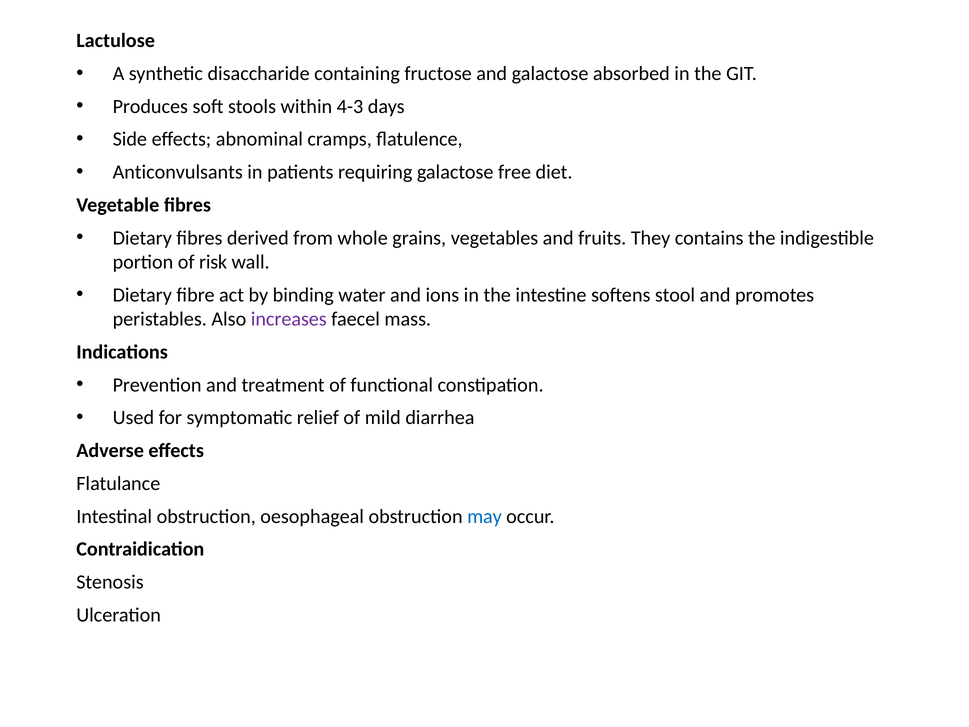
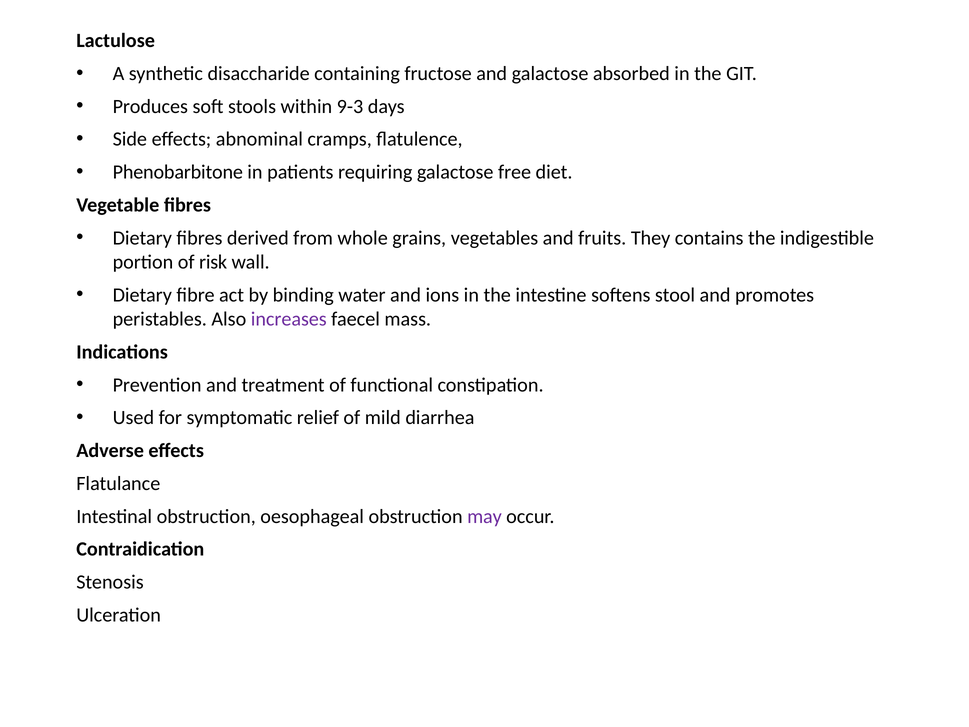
4-3: 4-3 -> 9-3
Anticonvulsants: Anticonvulsants -> Phenobarbitone
may colour: blue -> purple
